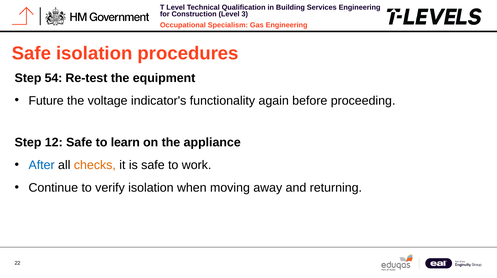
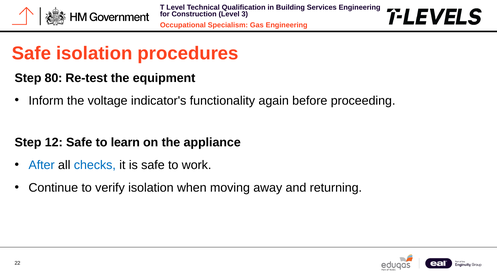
54: 54 -> 80
Future: Future -> Inform
checks colour: orange -> blue
